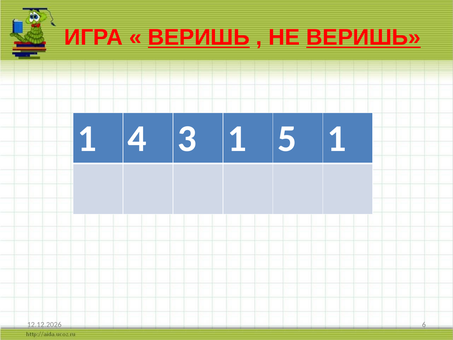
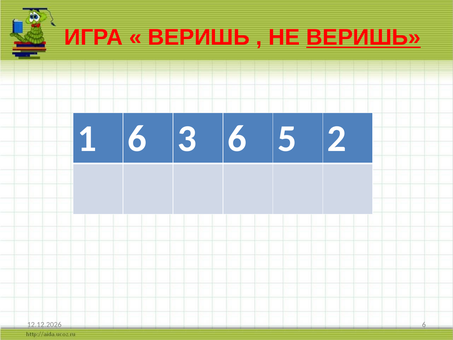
ВЕРИШЬ at (199, 37) underline: present -> none
1 4: 4 -> 6
3 1: 1 -> 6
5 1: 1 -> 2
